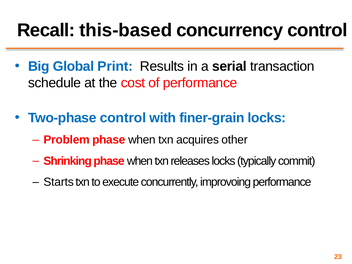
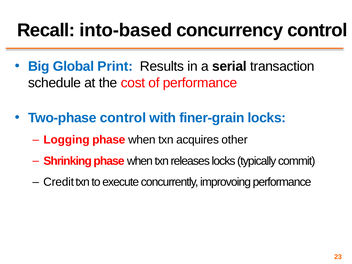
this-based: this-based -> into-based
Problem: Problem -> Logging
Starts: Starts -> Credit
